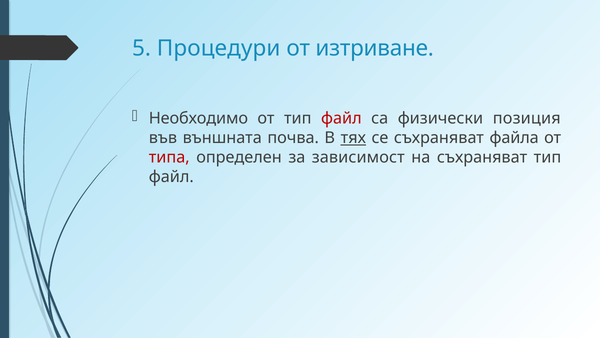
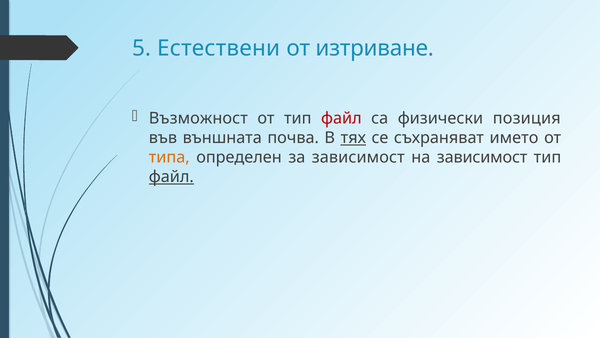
Процедури: Процедури -> Естествени
Необходимо: Необходимо -> Възможност
файла: файла -> името
типа colour: red -> orange
на съхраняват: съхраняват -> зависимост
файл at (171, 177) underline: none -> present
